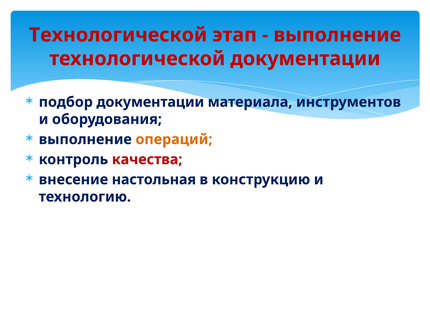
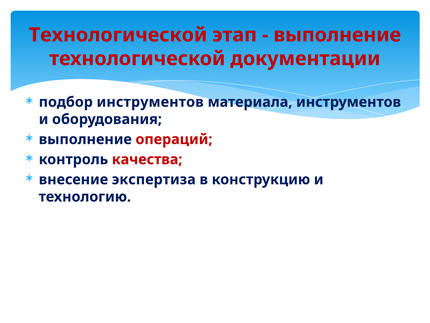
подбор документации: документации -> инструментов
операций colour: orange -> red
настольная: настольная -> экспертиза
